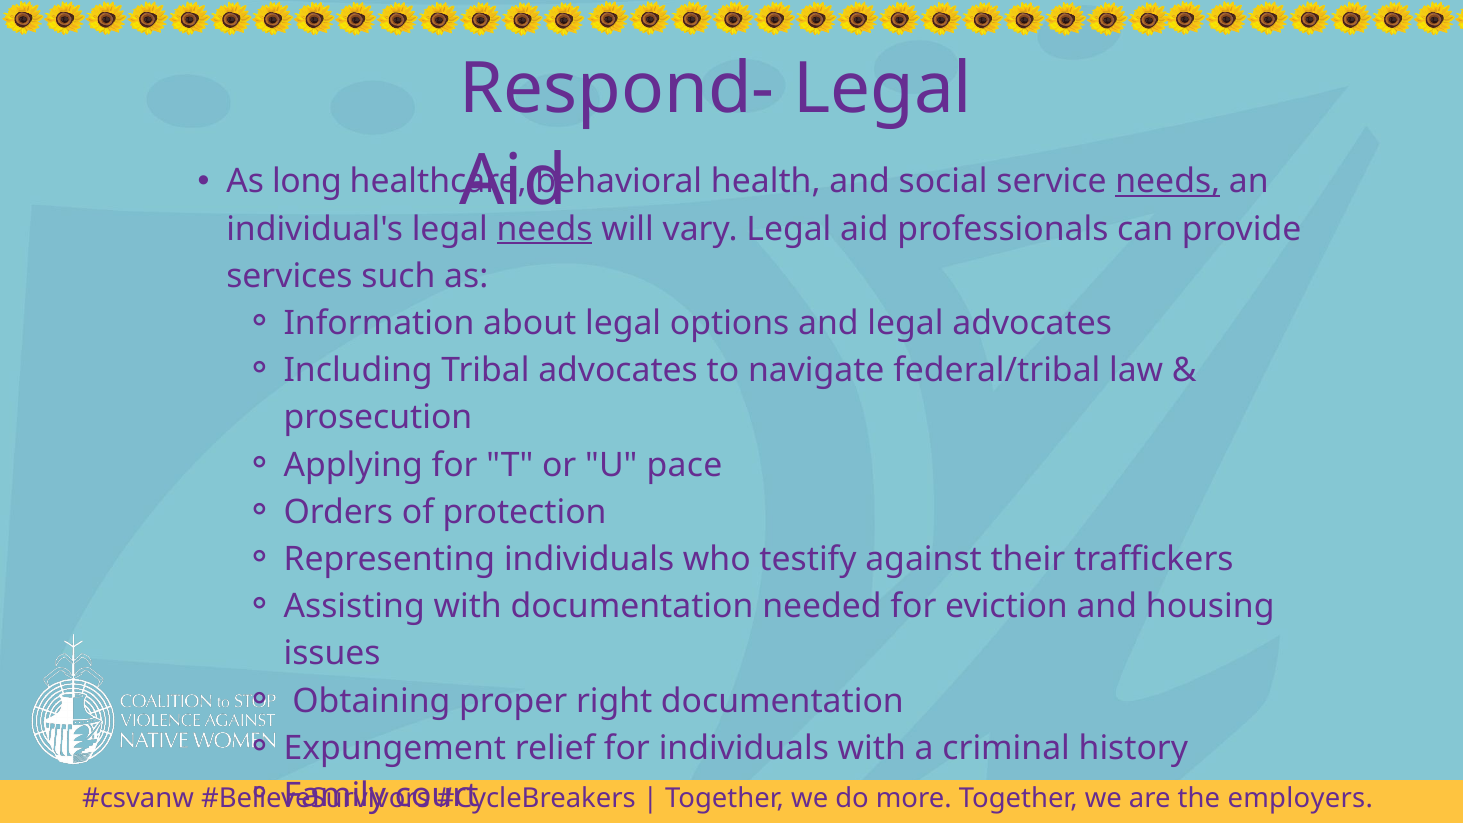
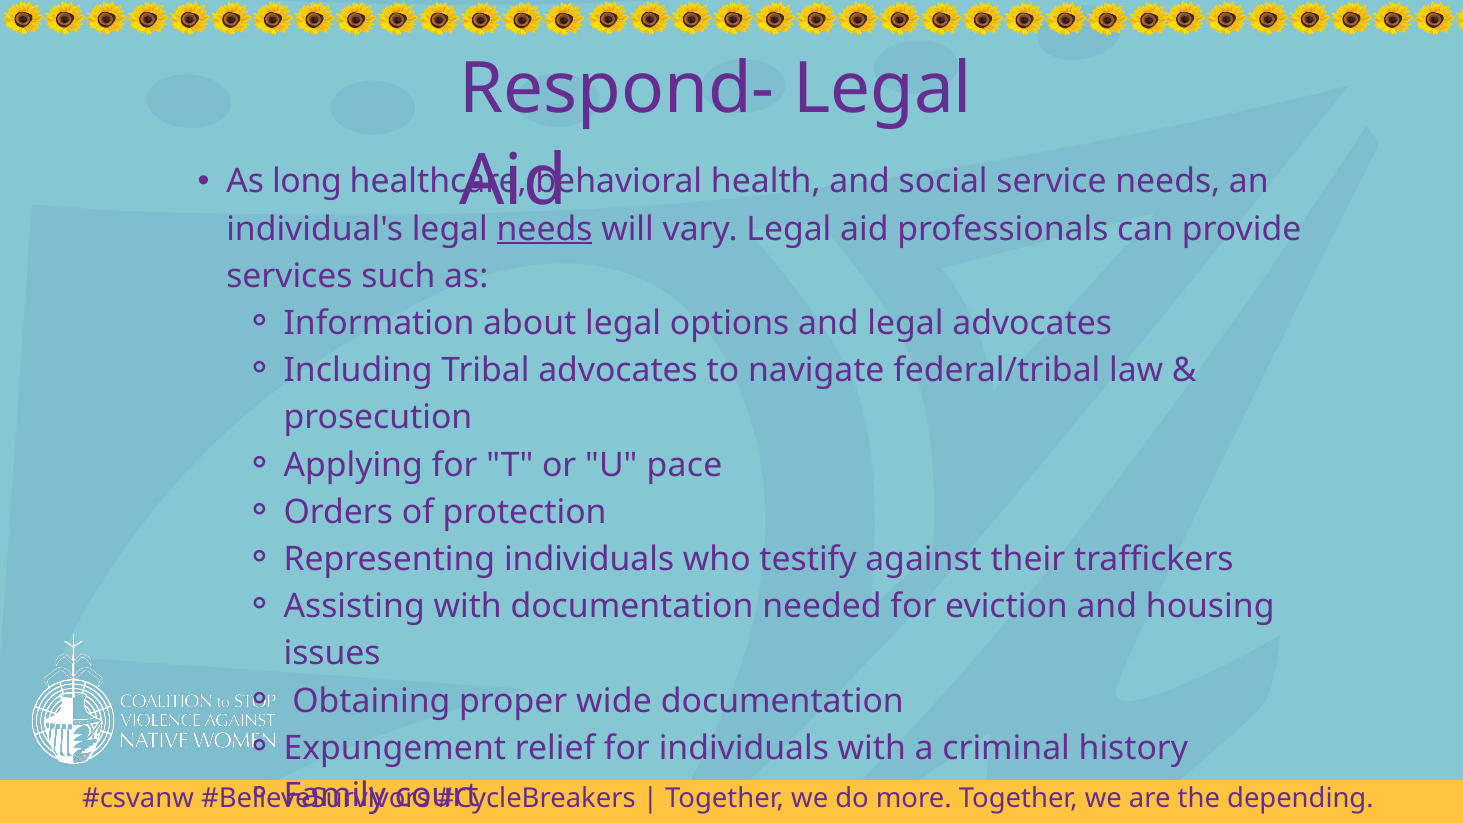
needs at (1168, 182) underline: present -> none
right: right -> wide
employers: employers -> depending
